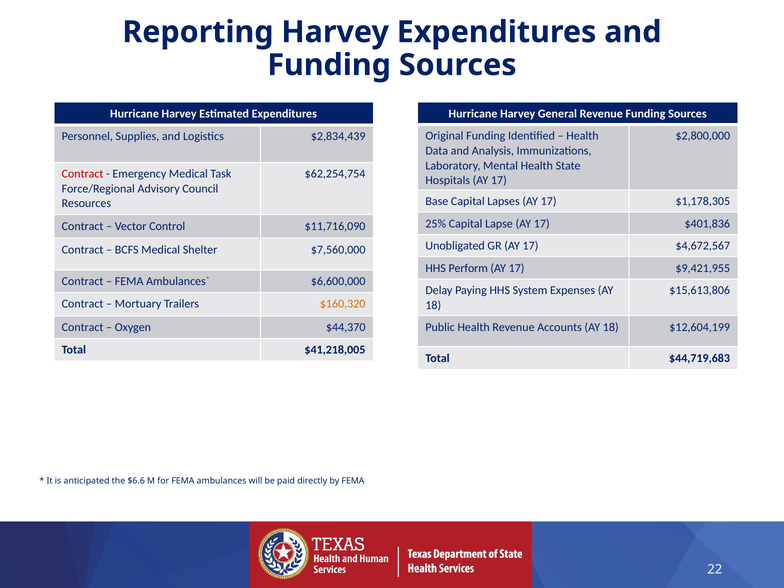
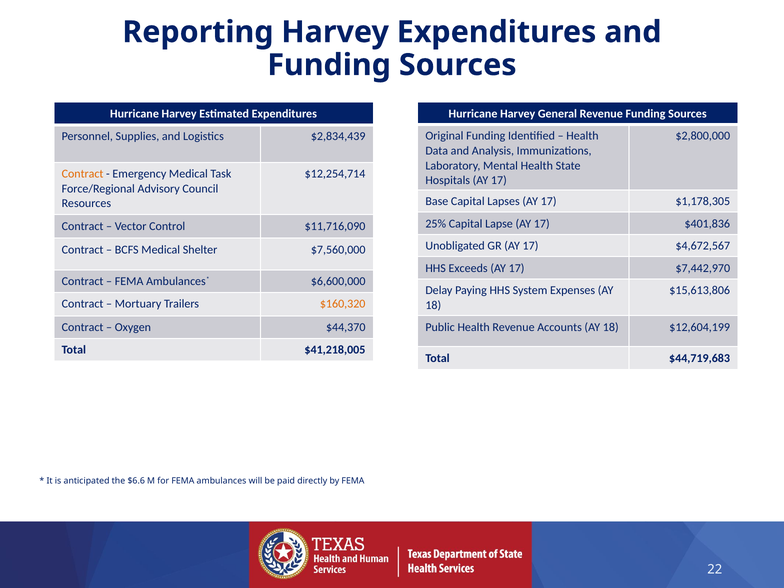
Contract at (83, 174) colour: red -> orange
$62,254,754: $62,254,754 -> $12,254,714
Perform: Perform -> Exceeds
$9,421,955: $9,421,955 -> $7,442,970
